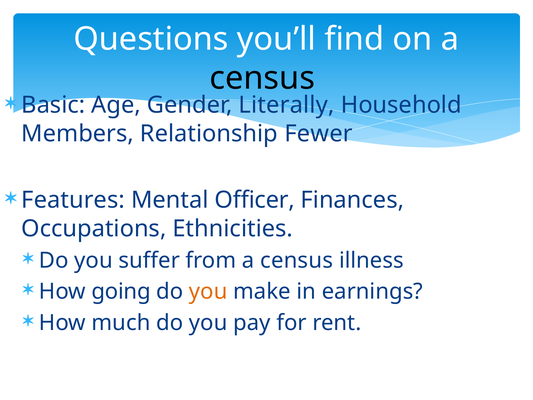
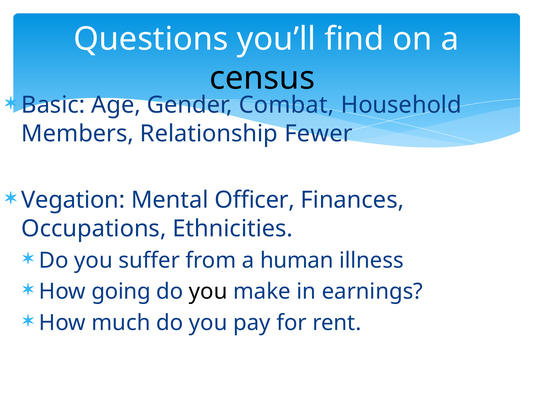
Literally: Literally -> Combat
Features: Features -> Vegation
from a census: census -> human
you at (208, 291) colour: orange -> black
